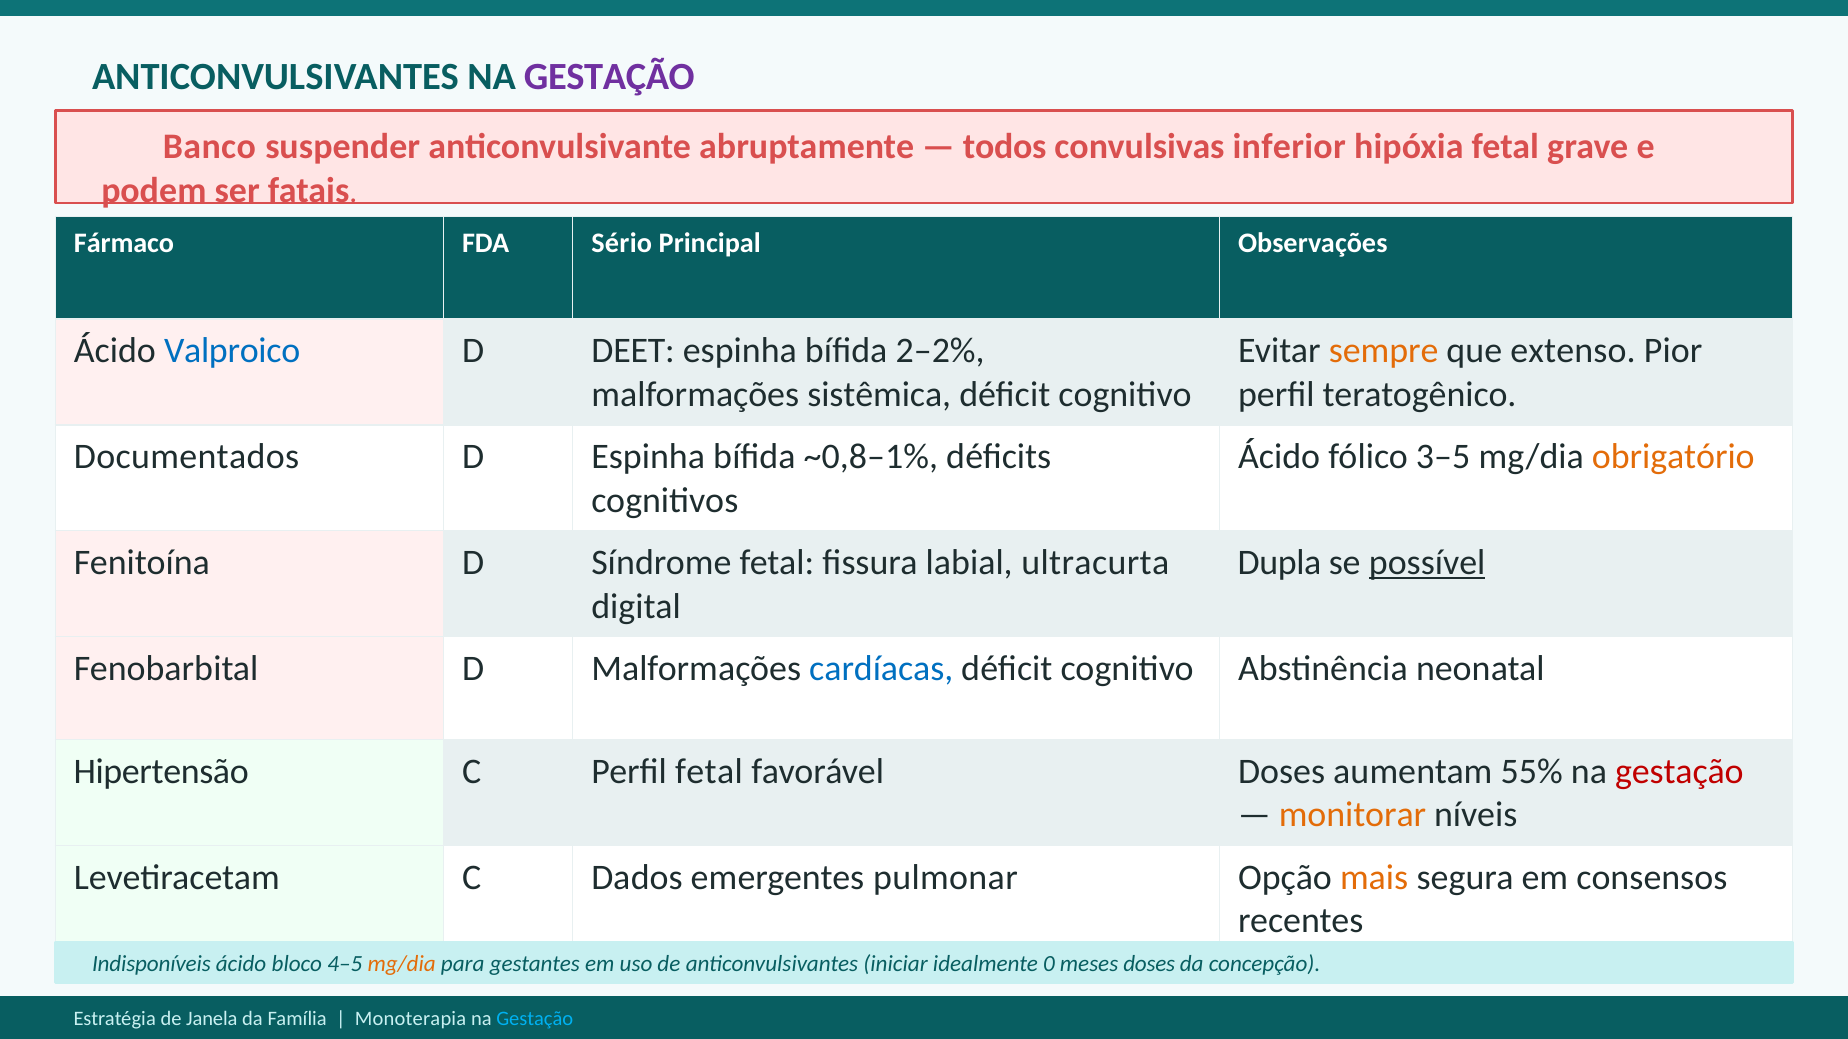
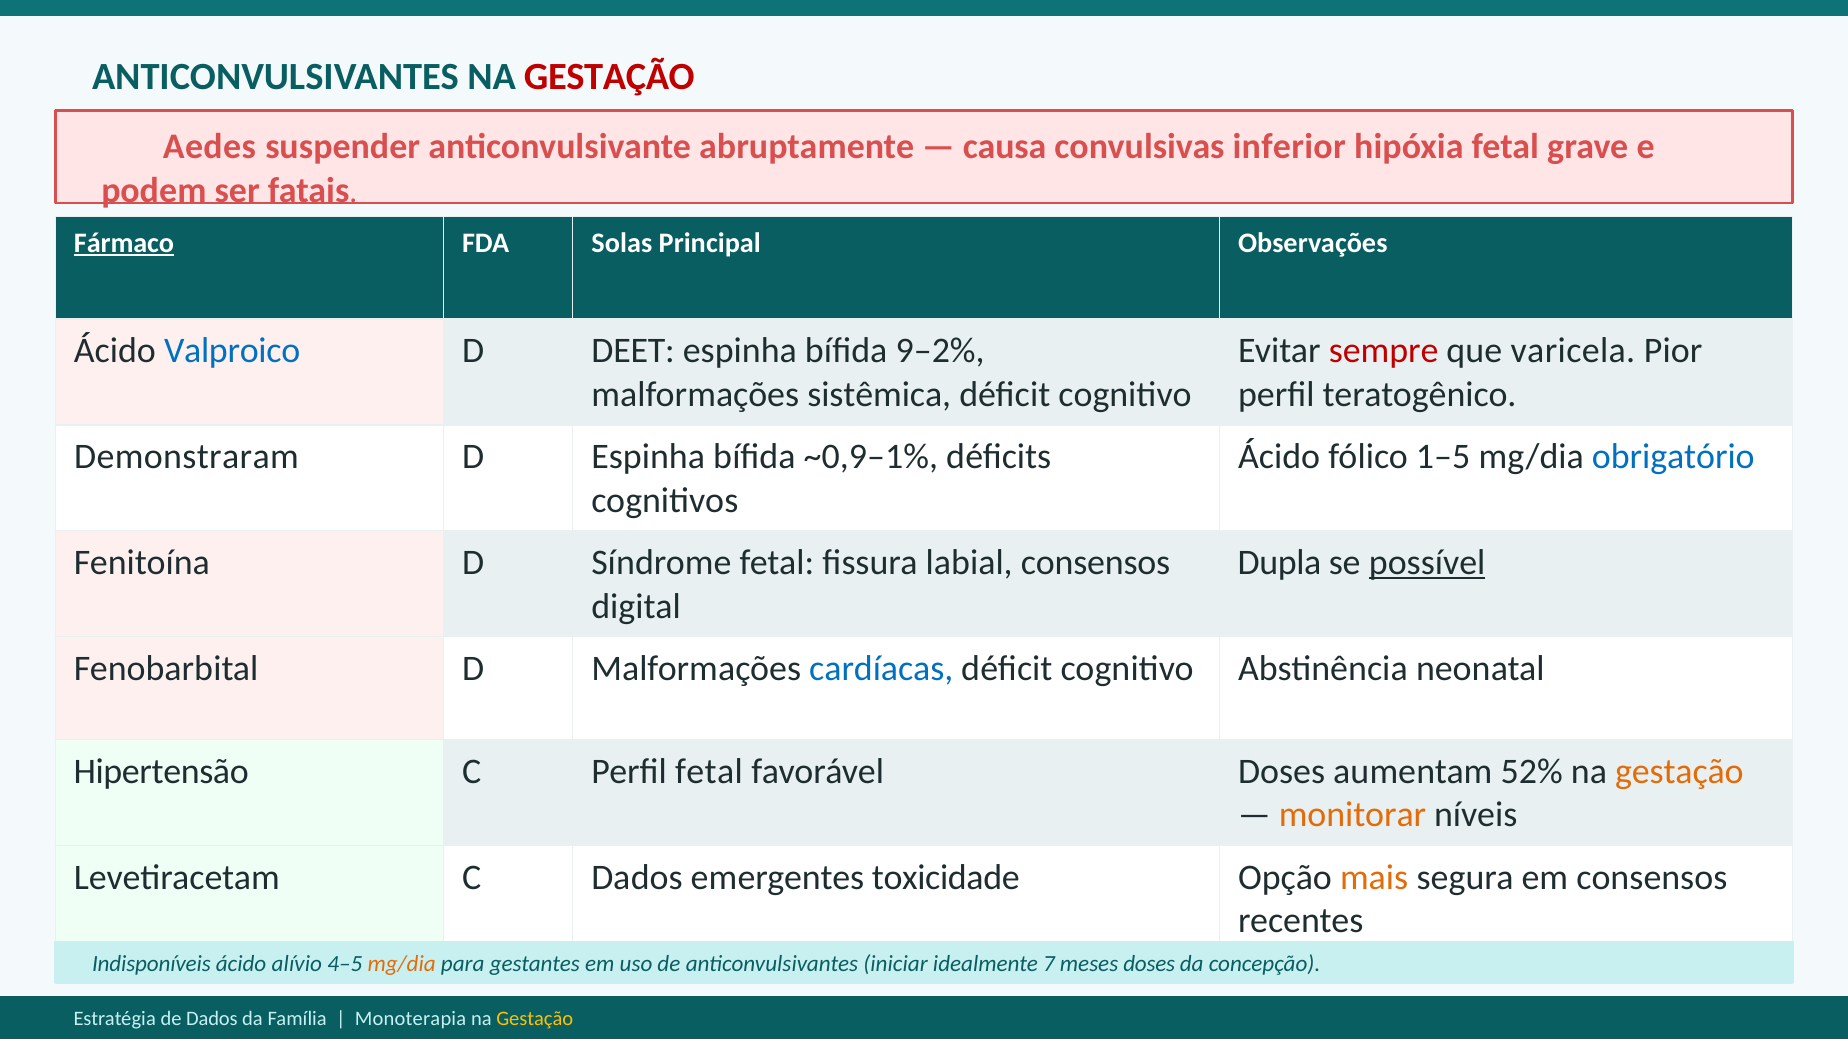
GESTAÇÃO at (609, 76) colour: purple -> red
Banco: Banco -> Aedes
todos: todos -> causa
Fármaco underline: none -> present
Sério: Sério -> Solas
2–2%: 2–2% -> 9–2%
sempre colour: orange -> red
extenso: extenso -> varicela
Documentados: Documentados -> Demonstraram
~0,8–1%: ~0,8–1% -> ~0,9–1%
3–5: 3–5 -> 1–5
obrigatório colour: orange -> blue
labial ultracurta: ultracurta -> consensos
55%: 55% -> 52%
gestação at (1679, 772) colour: red -> orange
pulmonar: pulmonar -> toxicidade
bloco: bloco -> alívio
0: 0 -> 7
de Janela: Janela -> Dados
Gestação at (535, 1020) colour: light blue -> yellow
